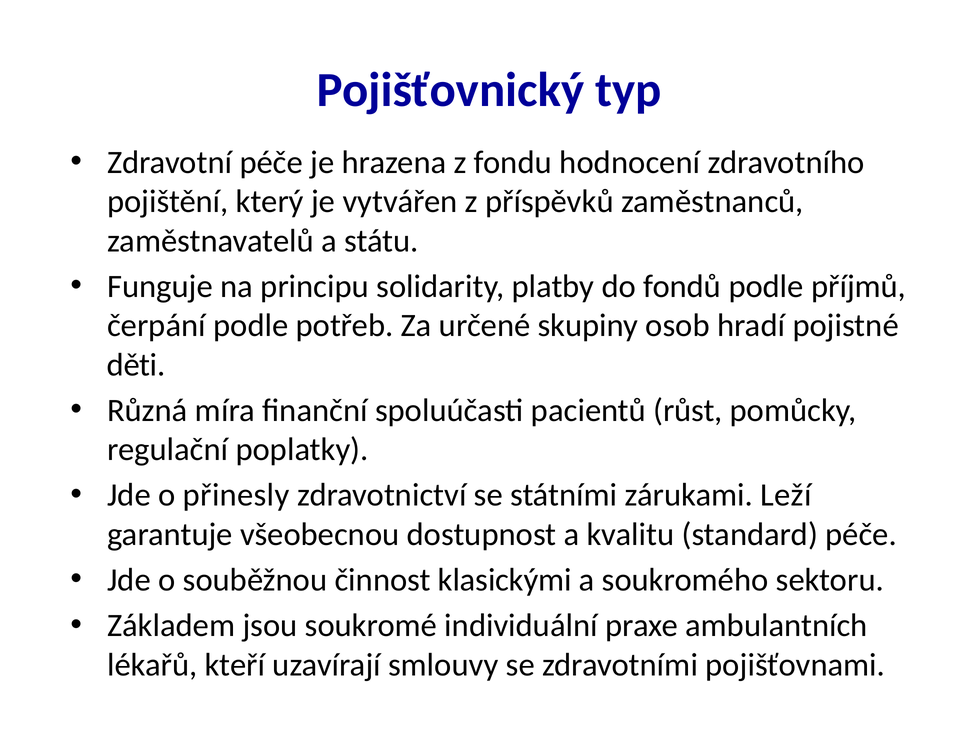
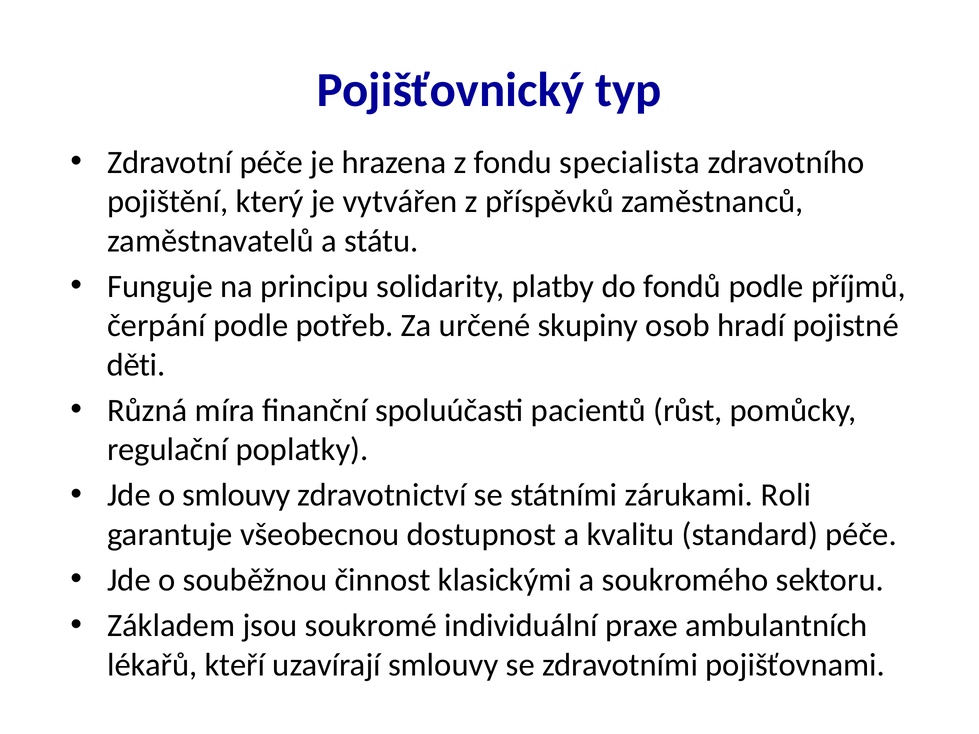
hodnocení: hodnocení -> specialista
o přinesly: přinesly -> smlouvy
Leží: Leží -> Roli
